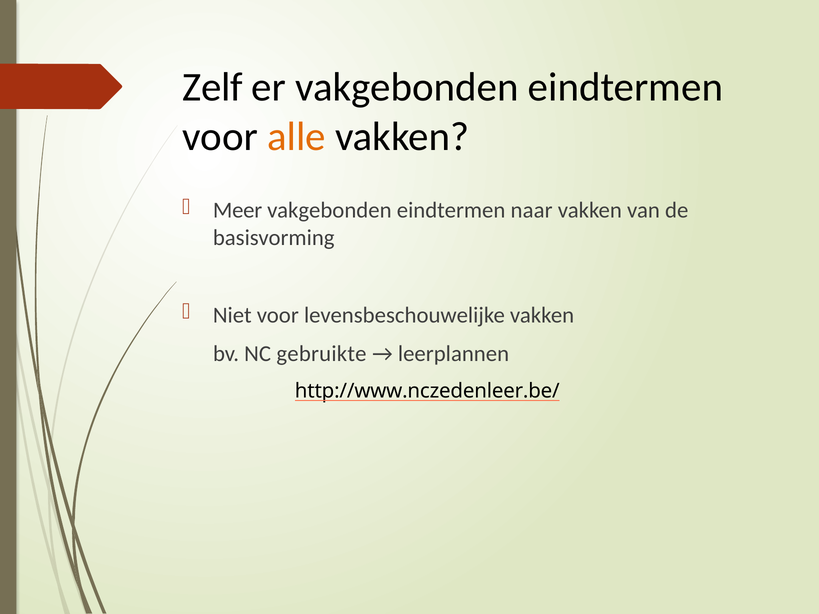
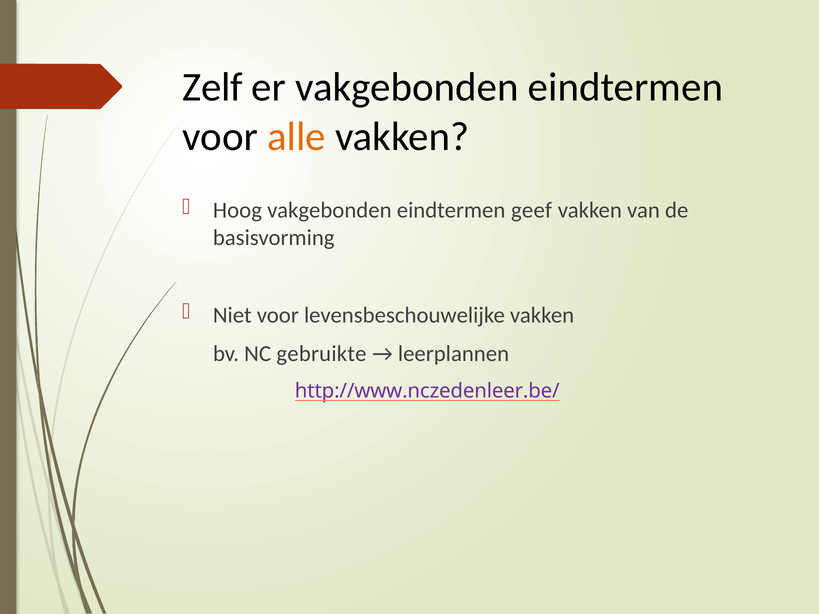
Meer: Meer -> Hoog
naar: naar -> geef
http://www.nczedenleer.be/ colour: black -> purple
